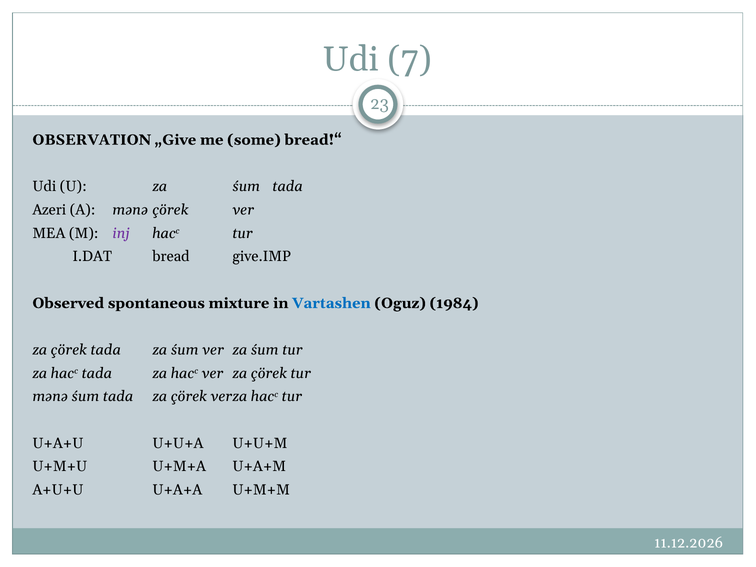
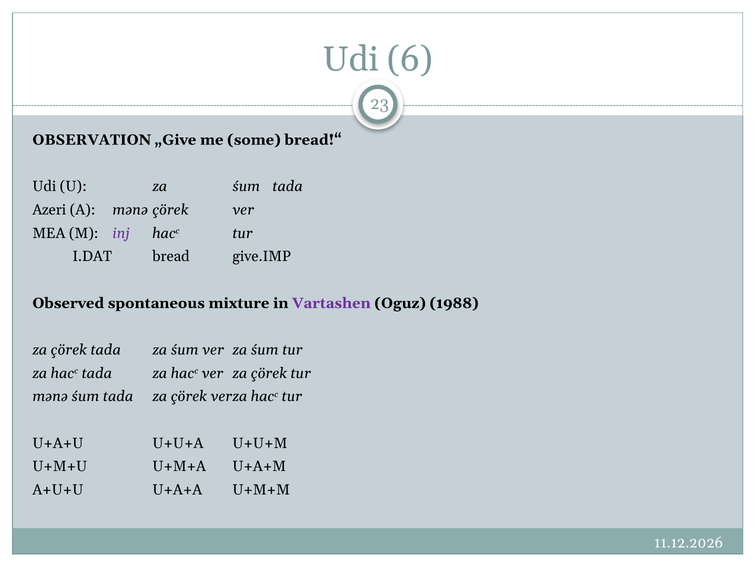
7: 7 -> 6
Vartashen colour: blue -> purple
1984: 1984 -> 1988
